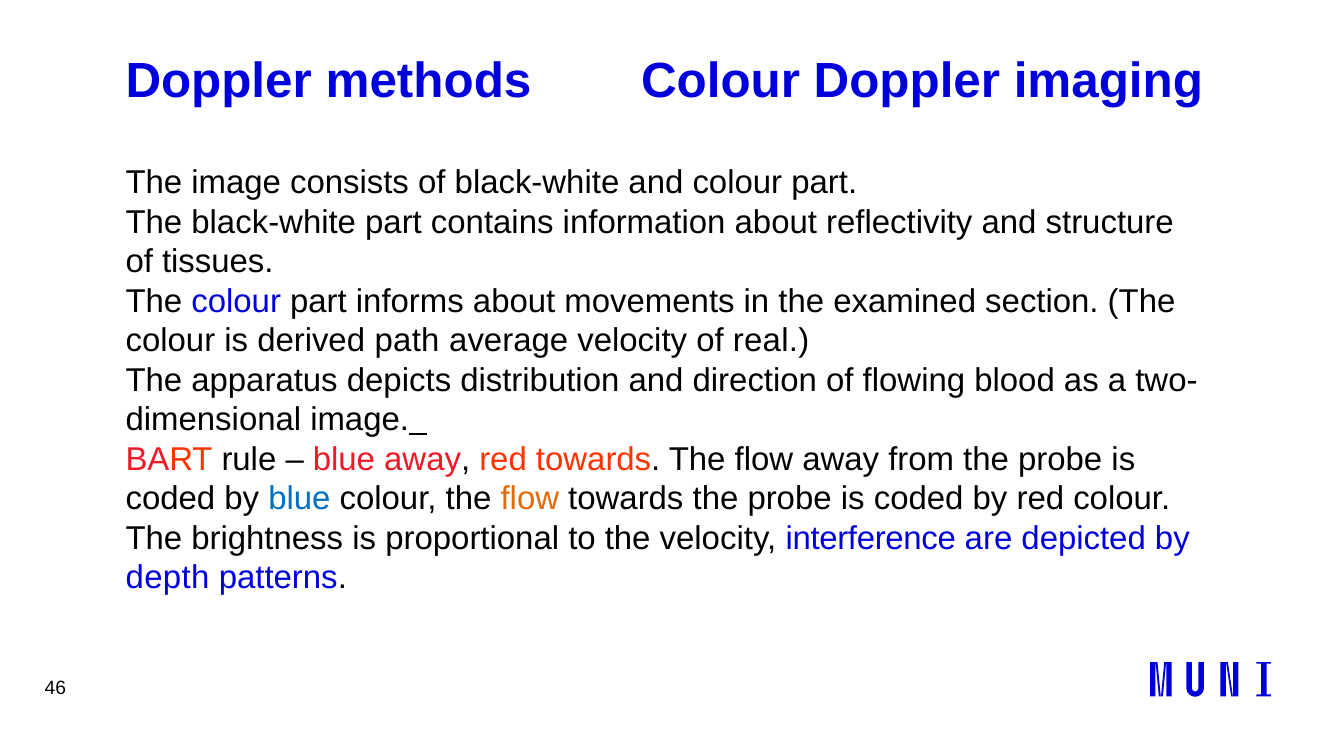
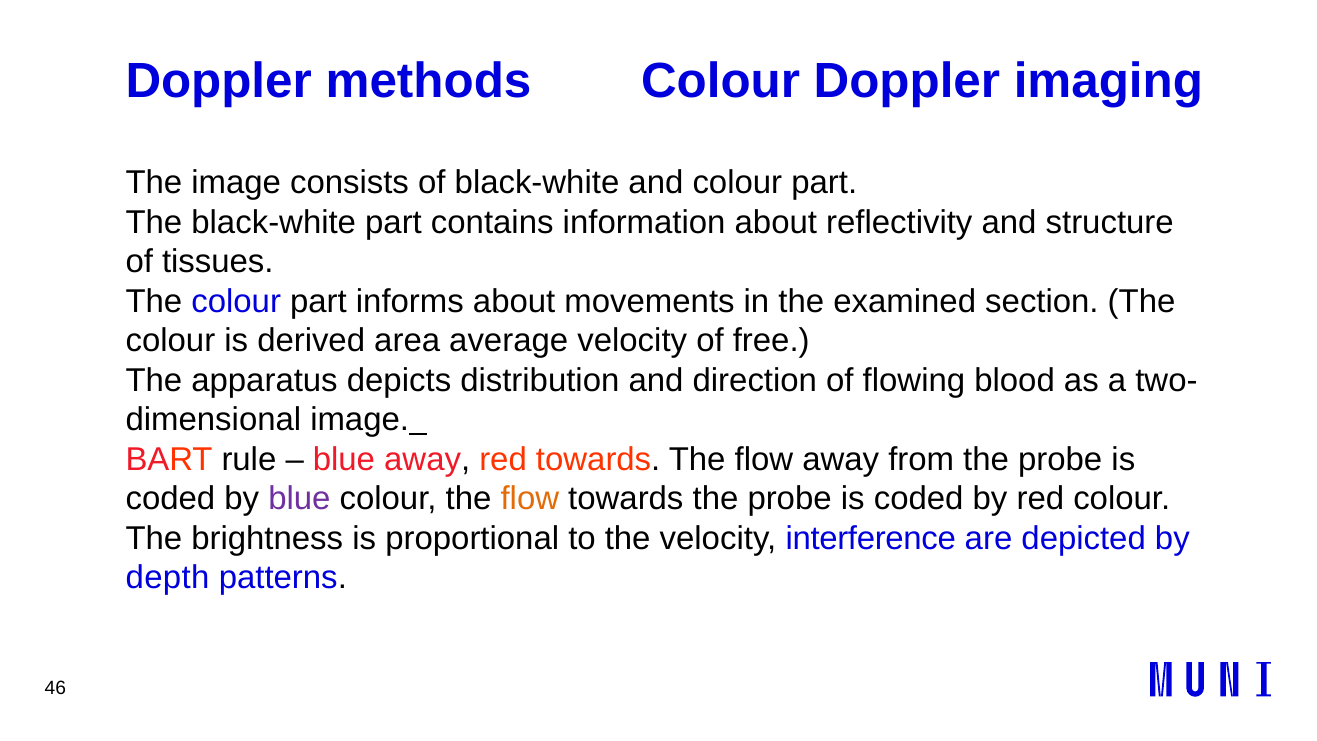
path: path -> area
real: real -> free
blue at (299, 499) colour: blue -> purple
